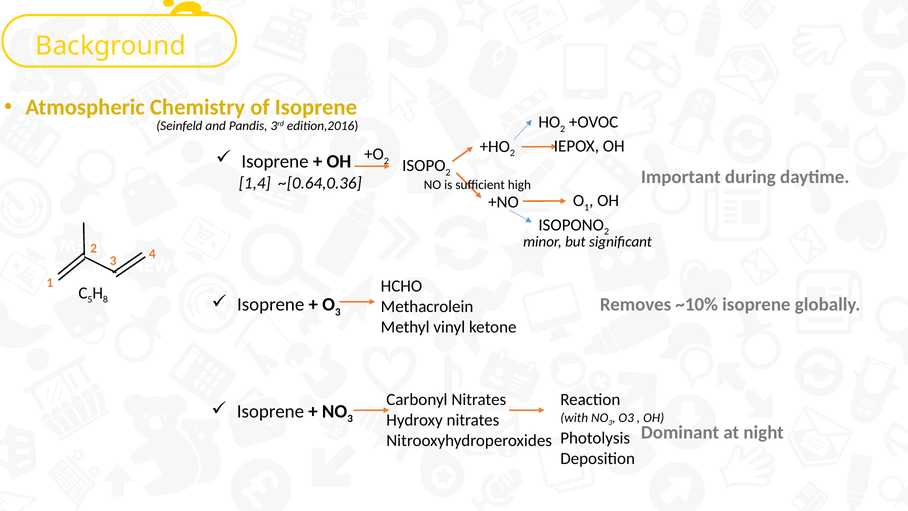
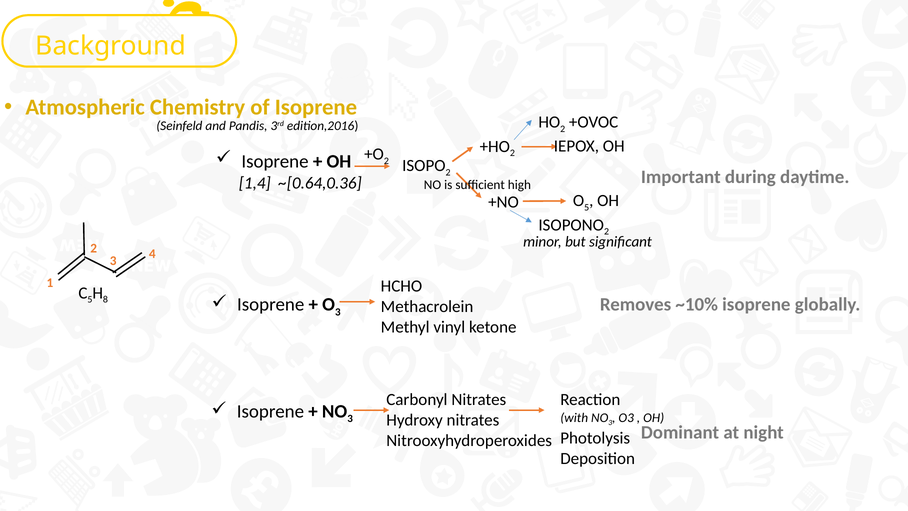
1 at (587, 207): 1 -> 5
